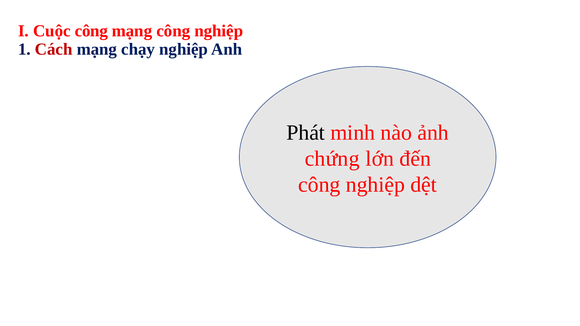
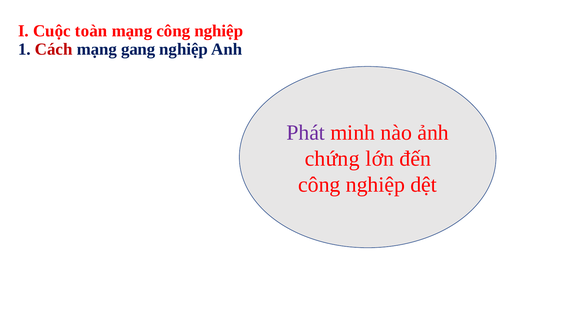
Cuộc công: công -> toàn
chạy: chạy -> gang
Phát colour: black -> purple
